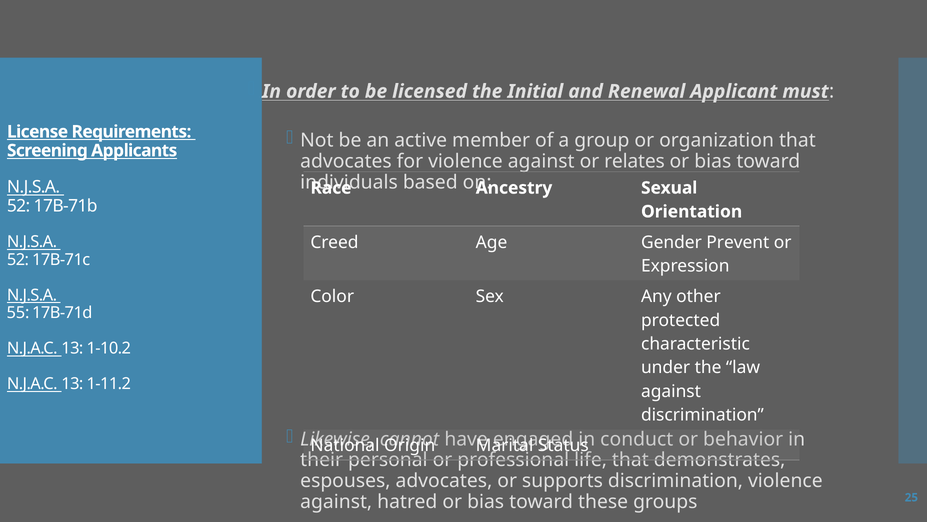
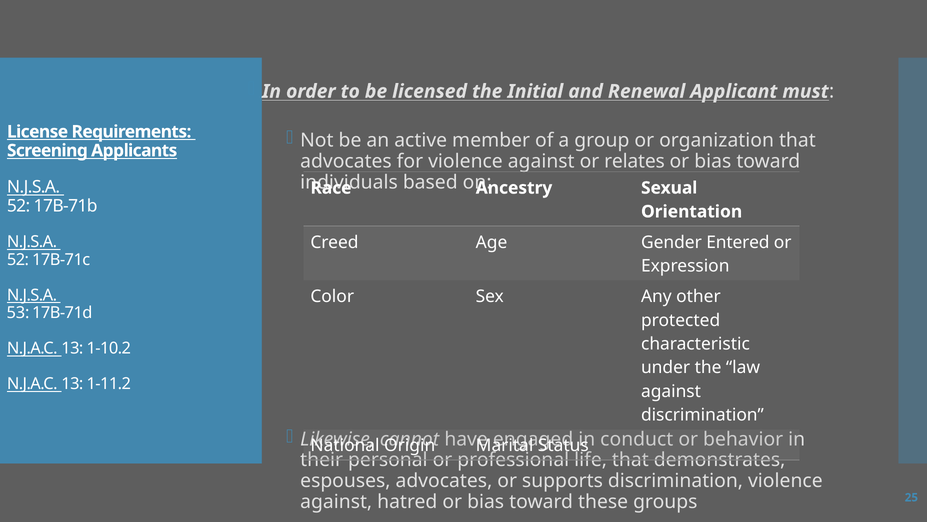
Prevent: Prevent -> Entered
55: 55 -> 53
